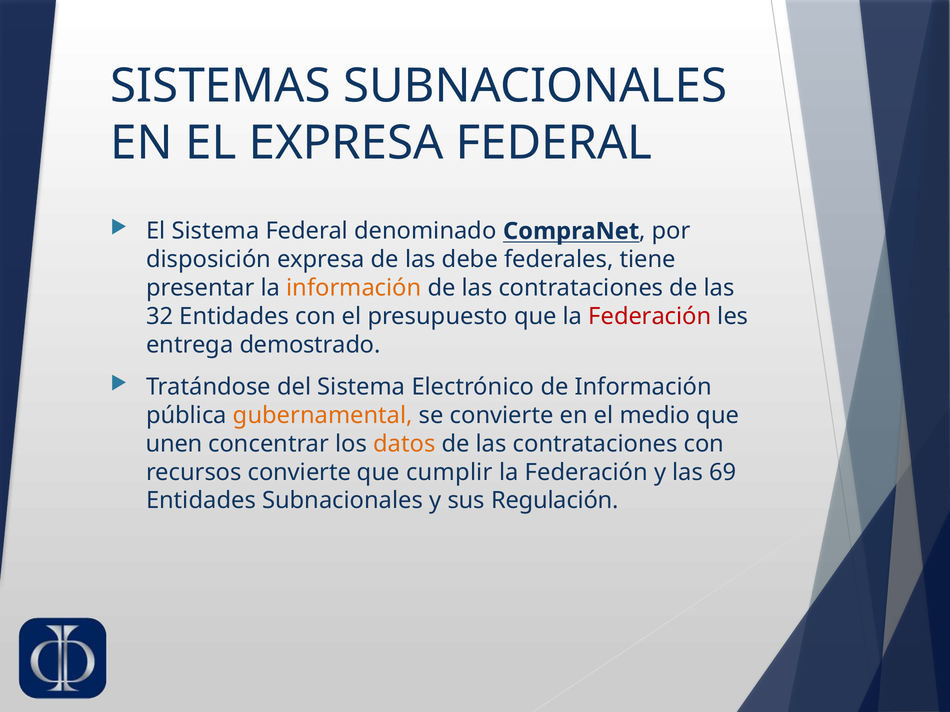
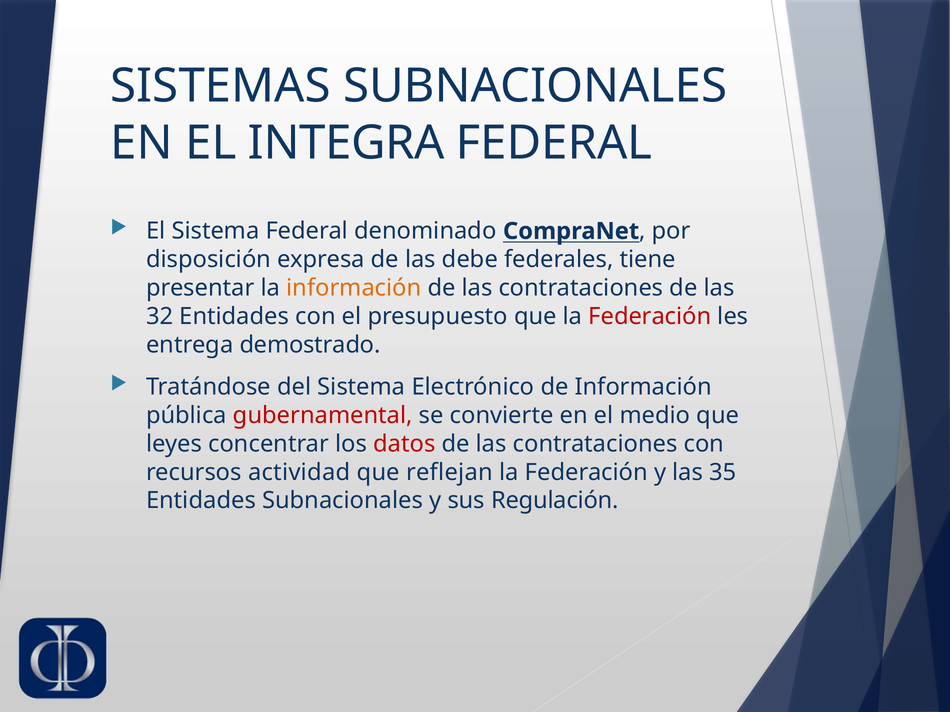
EL EXPRESA: EXPRESA -> INTEGRA
gubernamental colour: orange -> red
unen: unen -> leyes
datos colour: orange -> red
recursos convierte: convierte -> actividad
cumplir: cumplir -> reflejan
69: 69 -> 35
